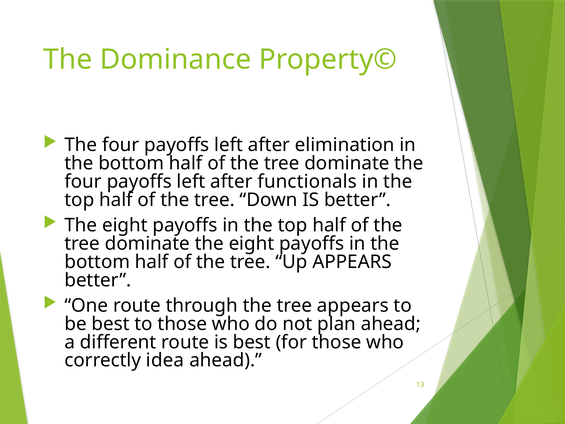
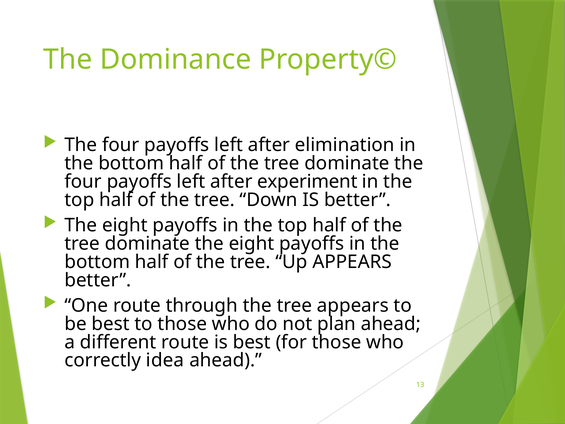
functionals: functionals -> experiment
